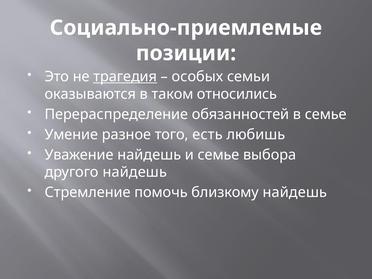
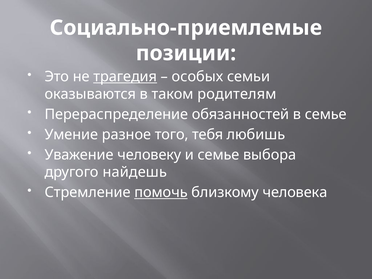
относились: относились -> родителям
есть: есть -> тебя
Уважение найдешь: найдешь -> человеку
помочь underline: none -> present
близкому найдешь: найдешь -> человека
